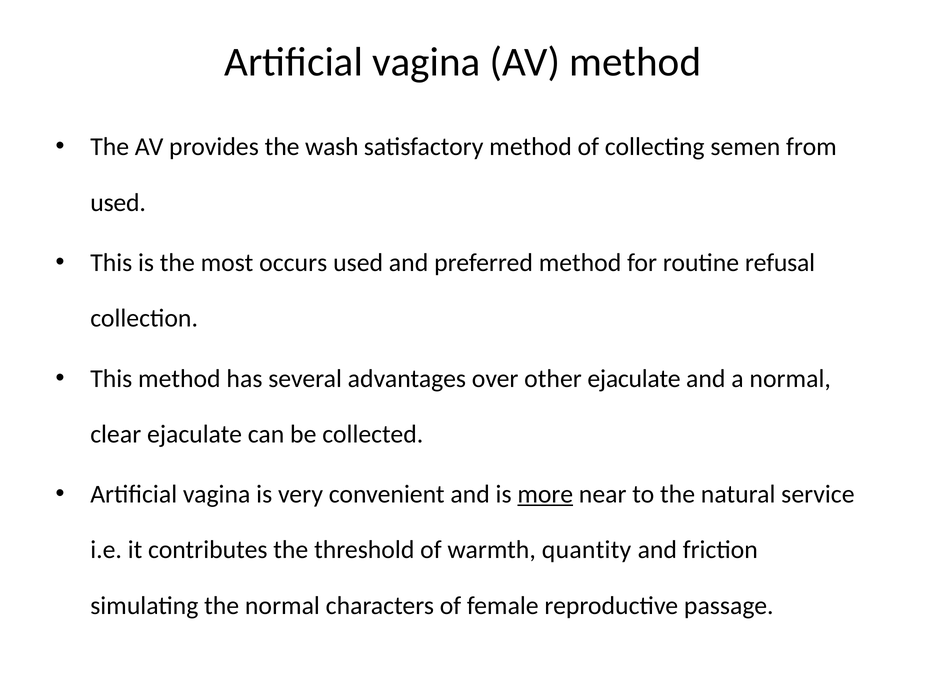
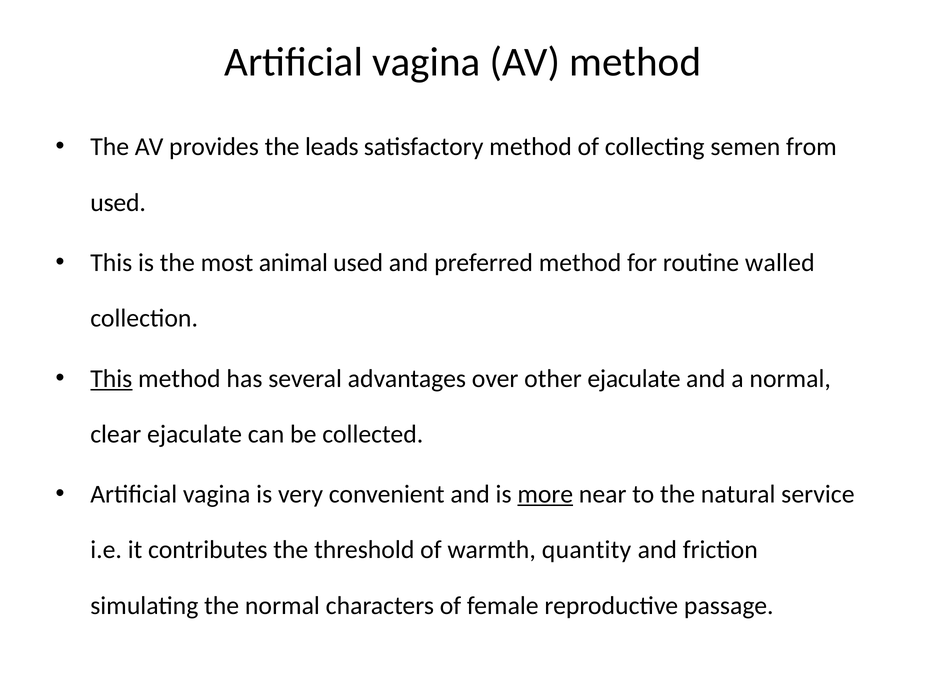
wash: wash -> leads
occurs: occurs -> animal
refusal: refusal -> walled
This at (111, 378) underline: none -> present
